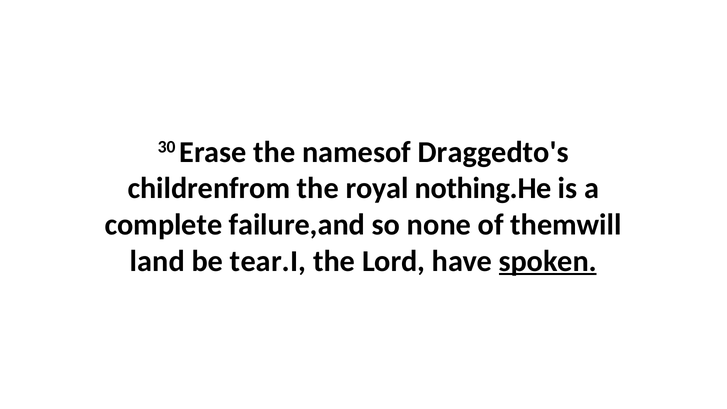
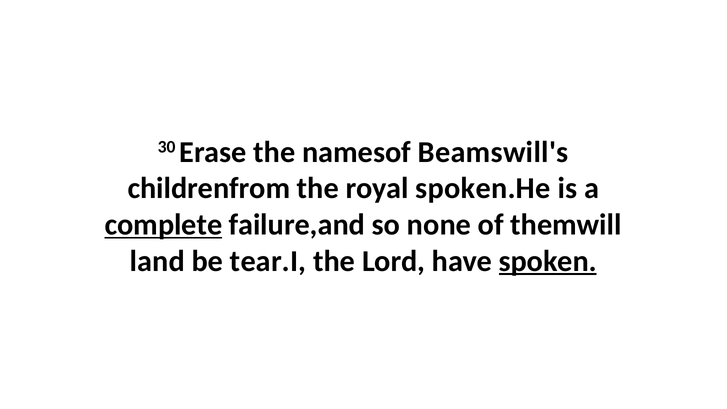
Draggedto's: Draggedto's -> Beamswill's
nothing.He: nothing.He -> spoken.He
complete underline: none -> present
